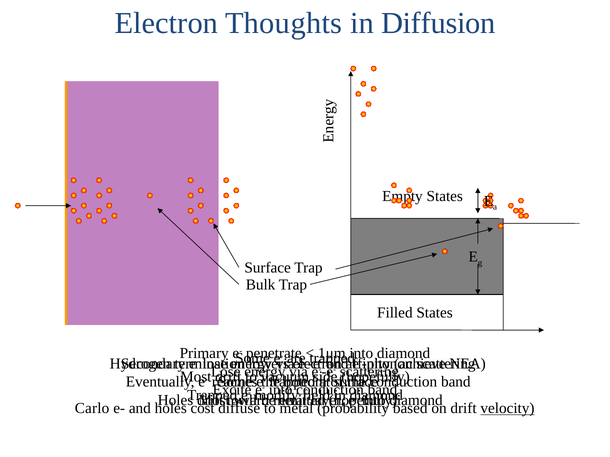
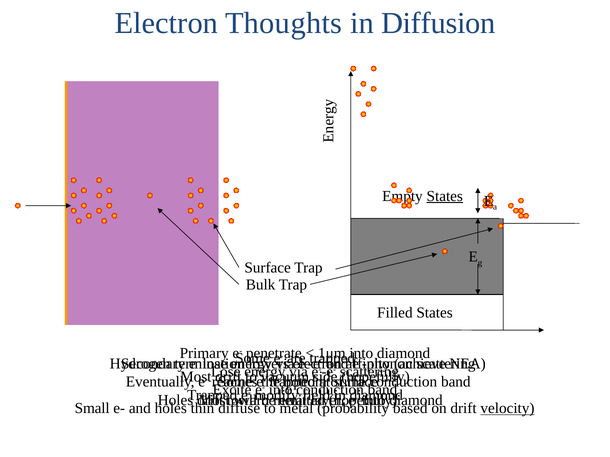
States at (445, 196) underline: none -> present
Carlo: Carlo -> Small
cost: cost -> thin
